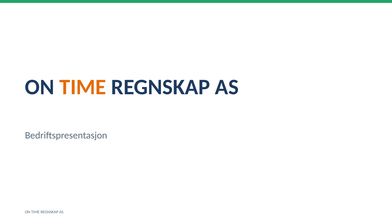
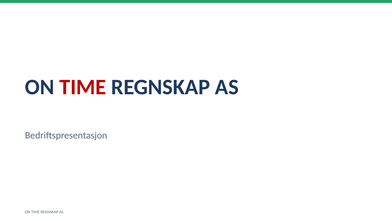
TIME at (83, 87) colour: orange -> red
